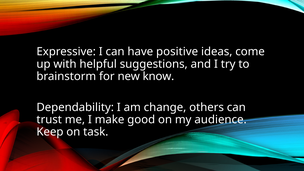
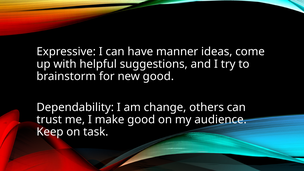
positive: positive -> manner
new know: know -> good
